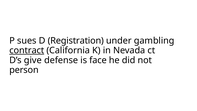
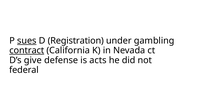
sues underline: none -> present
face: face -> acts
person: person -> federal
